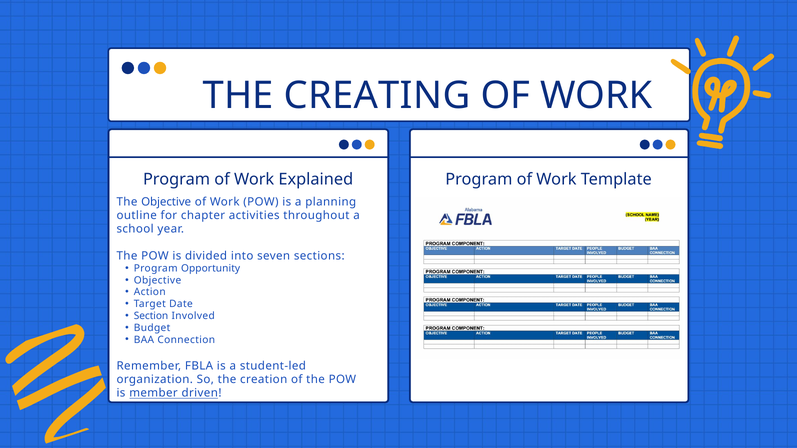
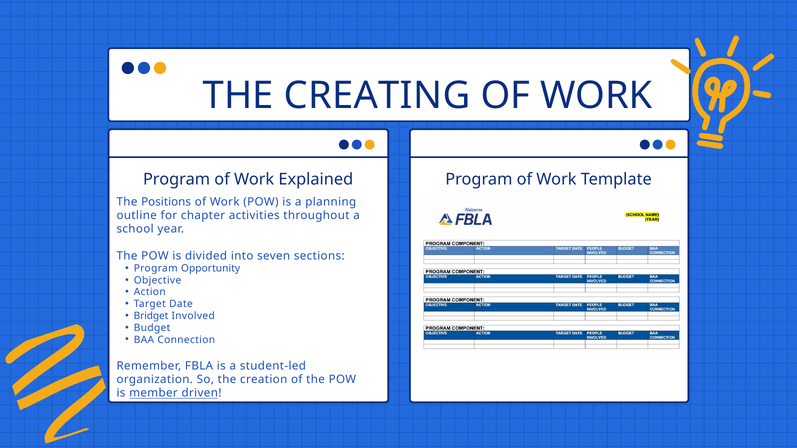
The Objective: Objective -> Positions
Section: Section -> Bridget
